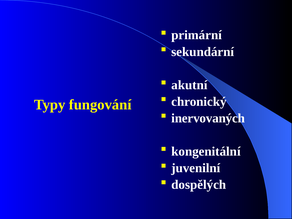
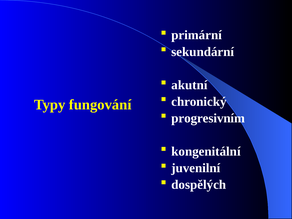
inervovaných: inervovaných -> progresivním
